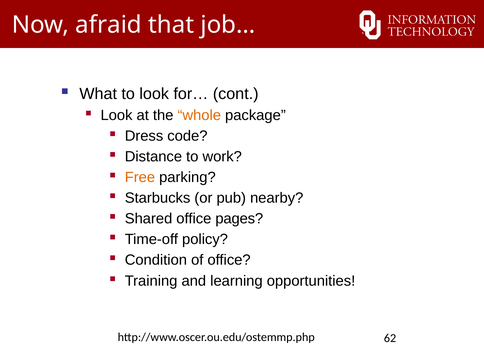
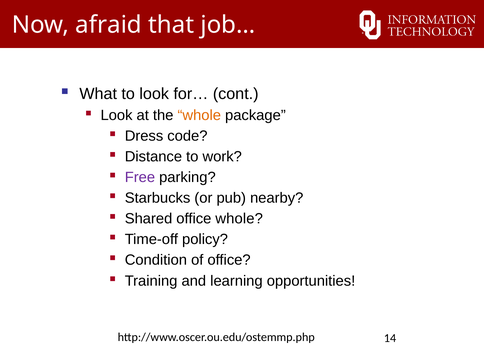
Free colour: orange -> purple
office pages: pages -> whole
62: 62 -> 14
